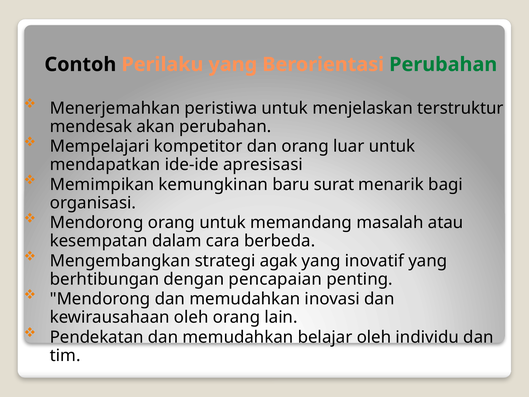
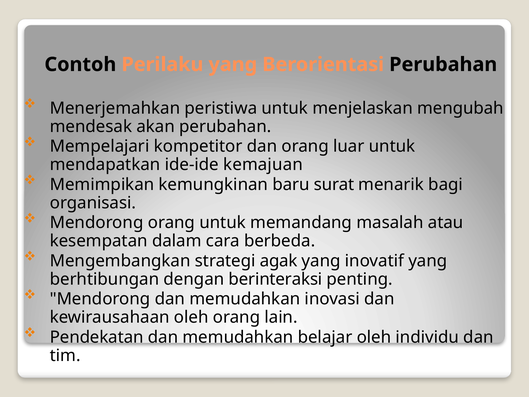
Perubahan at (443, 64) colour: green -> black
terstruktur: terstruktur -> mengubah
apresisasi: apresisasi -> kemajuan
pencapaian: pencapaian -> berinteraksi
